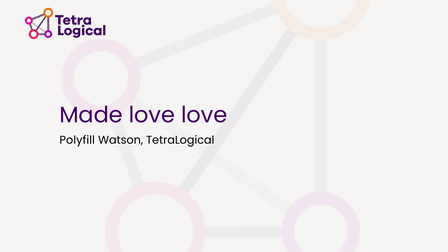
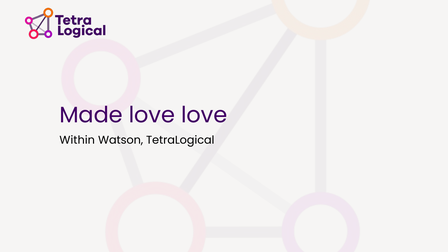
Polyfill: Polyfill -> Within
